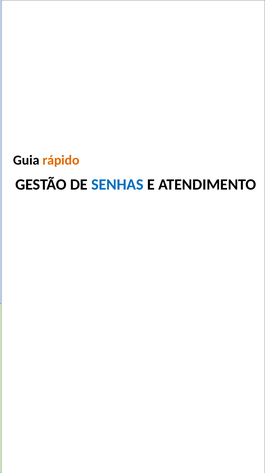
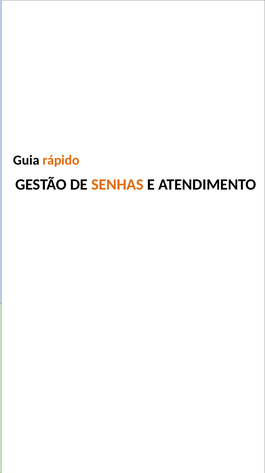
SENHAS colour: blue -> orange
